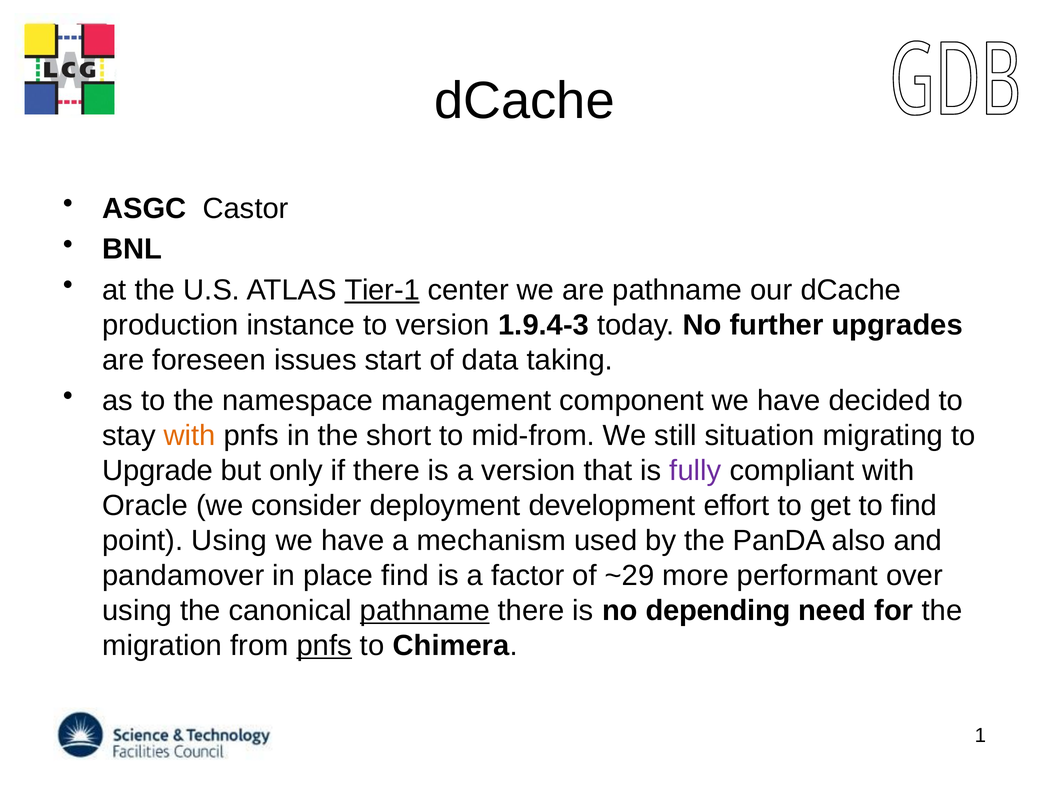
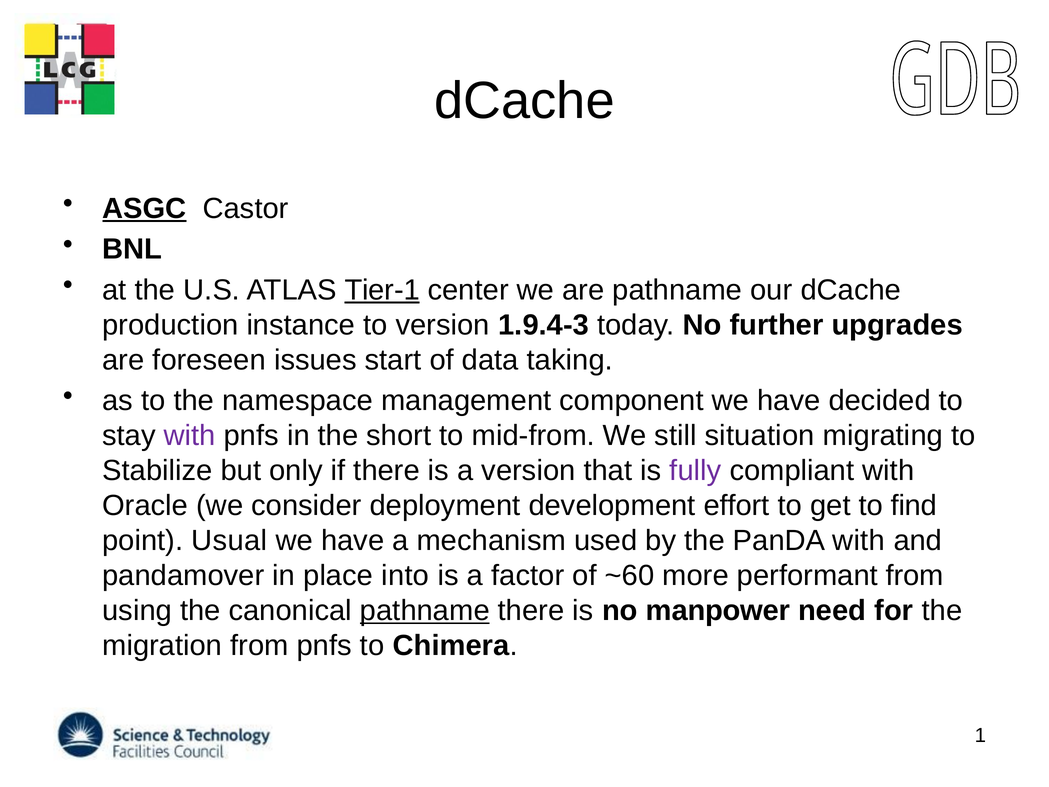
ASGC underline: none -> present
with at (190, 436) colour: orange -> purple
Upgrade: Upgrade -> Stabilize
point Using: Using -> Usual
PanDA also: also -> with
place find: find -> into
~29: ~29 -> ~60
performant over: over -> from
depending: depending -> manpower
pnfs at (324, 646) underline: present -> none
